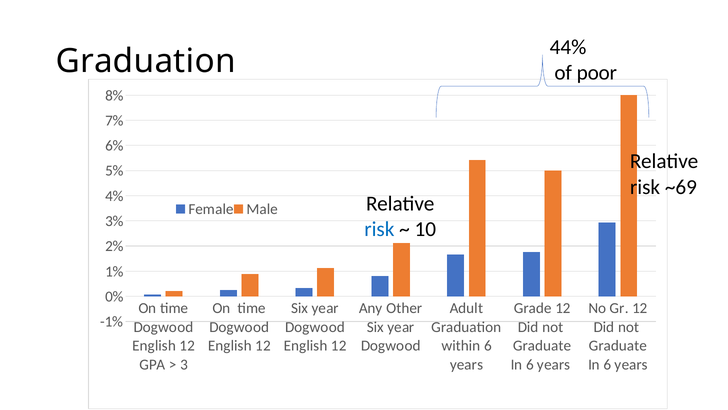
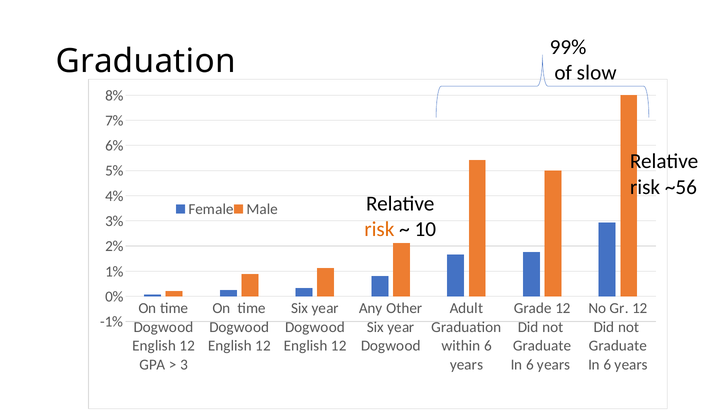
44%: 44% -> 99%
poor: poor -> slow
~69: ~69 -> ~56
risk at (379, 229) colour: blue -> orange
